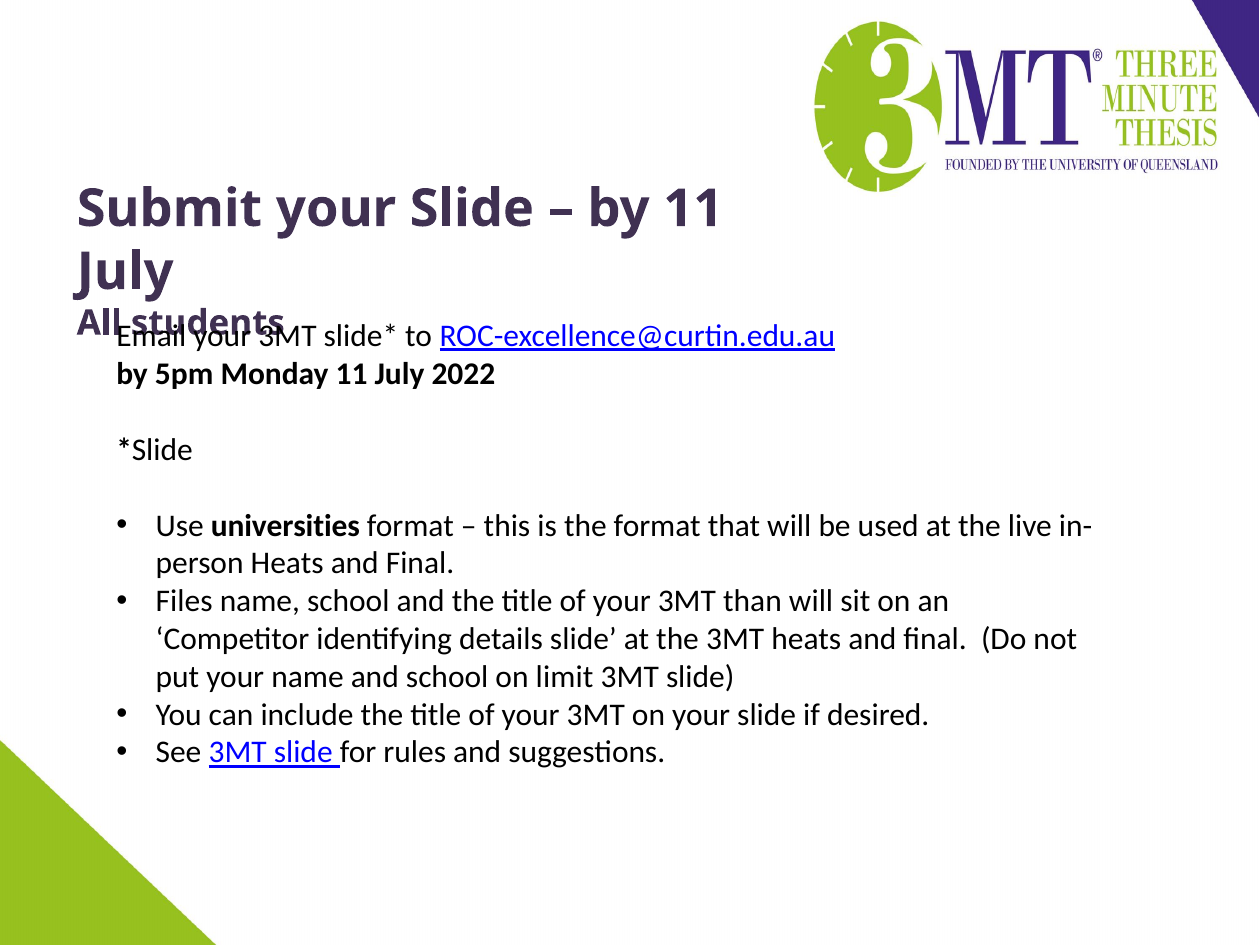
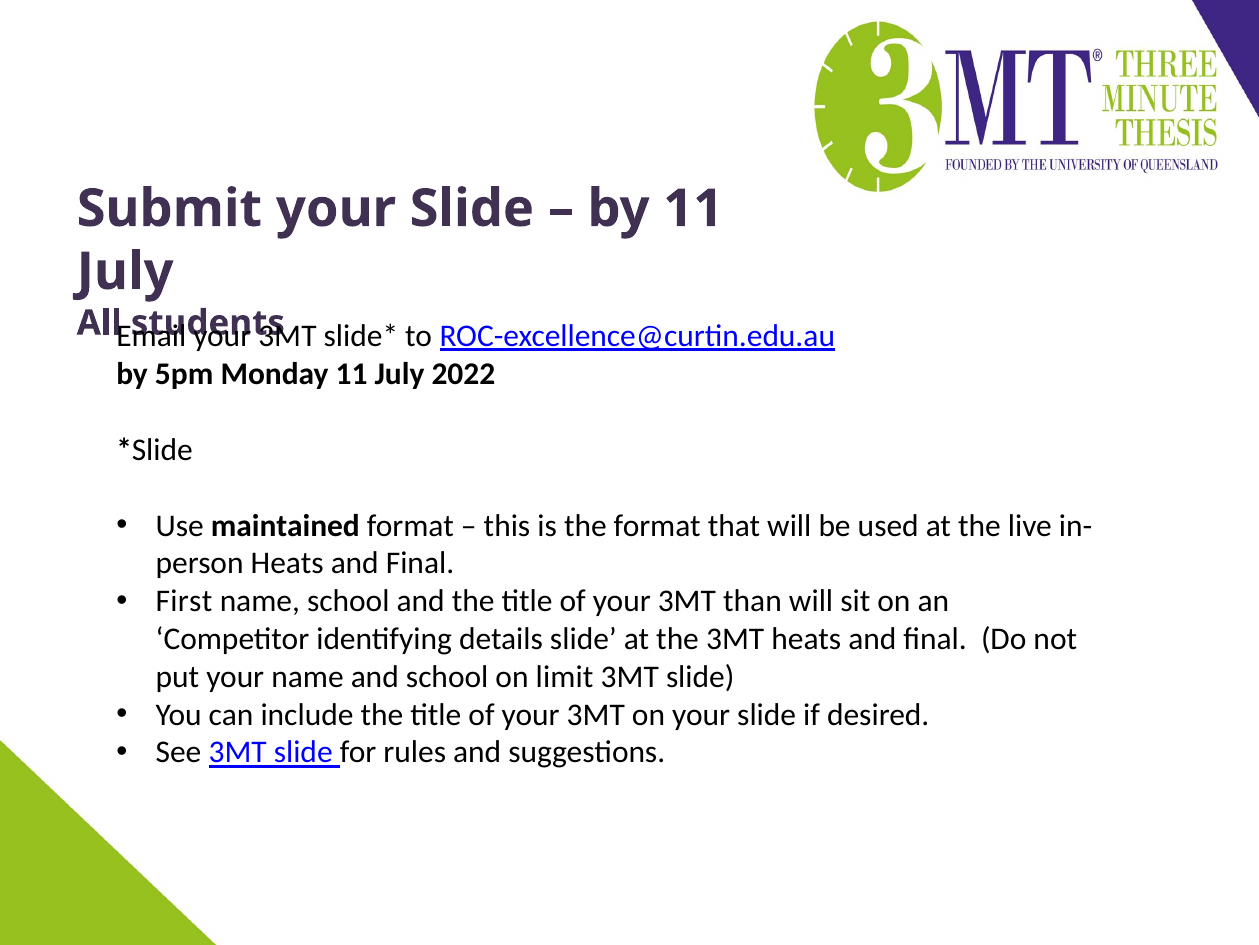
universities: universities -> maintained
Files: Files -> First
